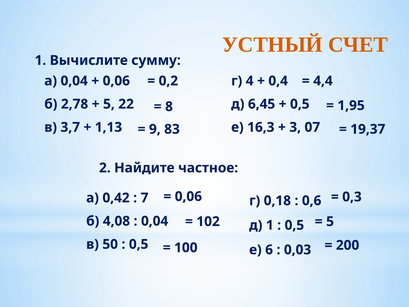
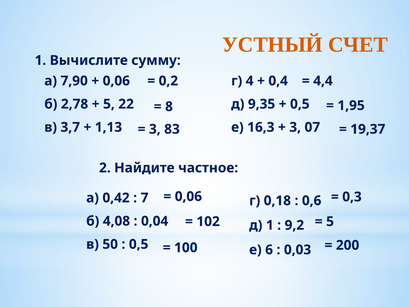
а 0,04: 0,04 -> 7,90
6,45: 6,45 -> 9,35
9 at (155, 129): 9 -> 3
0,5 at (294, 225): 0,5 -> 9,2
